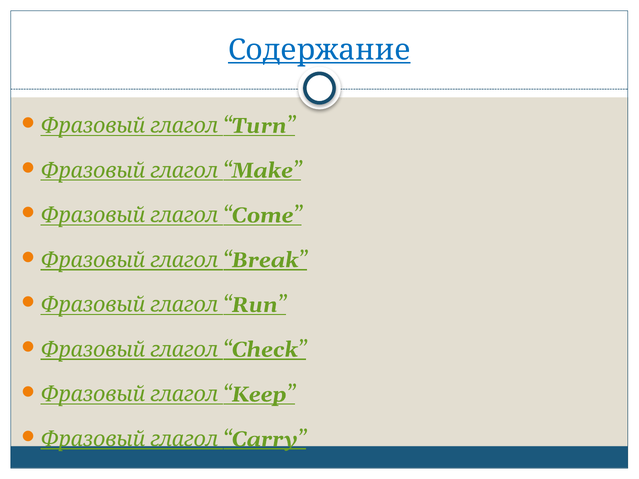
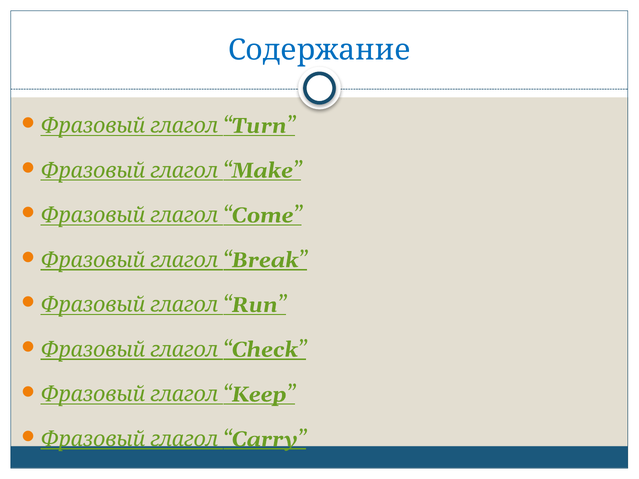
Содержание underline: present -> none
